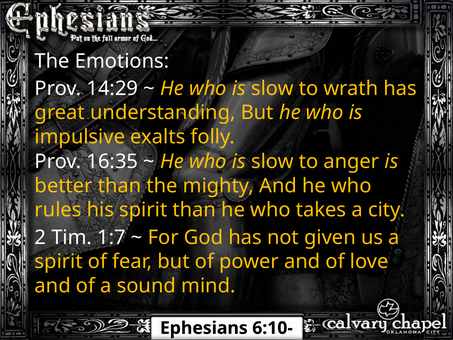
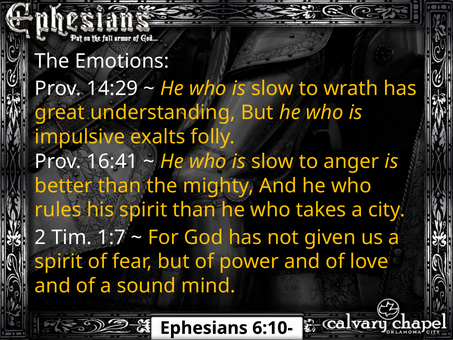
16:35: 16:35 -> 16:41
